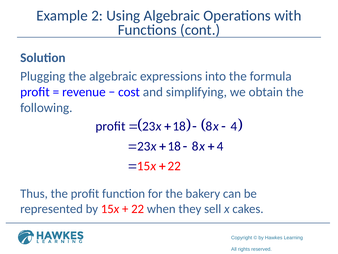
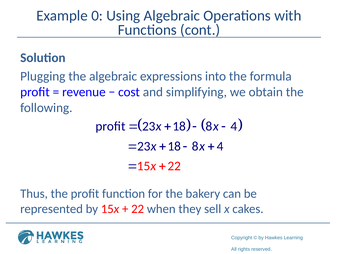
2: 2 -> 0
